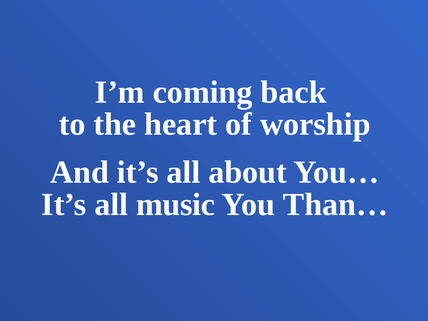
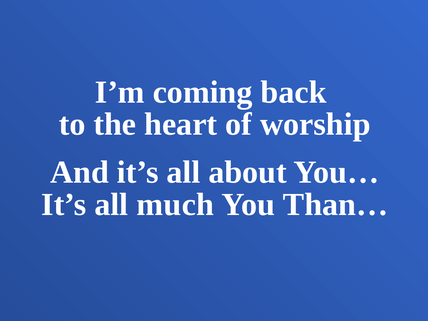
music: music -> much
